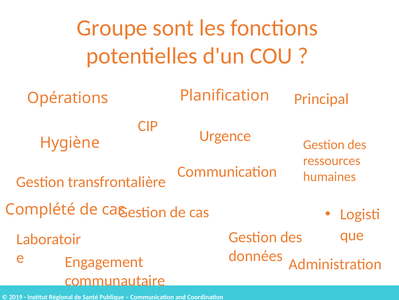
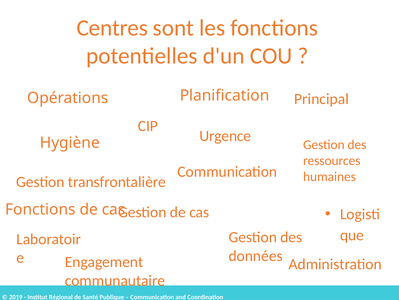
Groupe: Groupe -> Centres
Complété at (40, 209): Complété -> Fonctions
